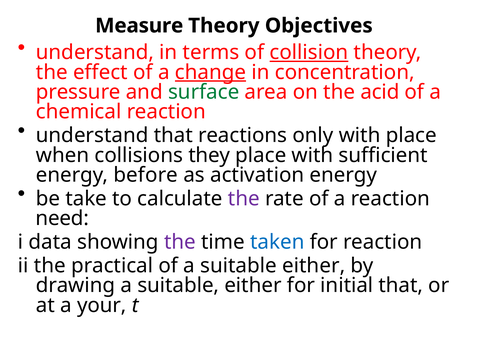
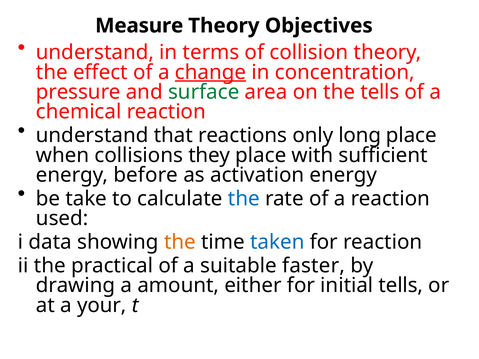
collision underline: present -> none
the acid: acid -> tells
only with: with -> long
the at (244, 199) colour: purple -> blue
need: need -> used
the at (180, 242) colour: purple -> orange
of a suitable either: either -> faster
drawing a suitable: suitable -> amount
initial that: that -> tells
